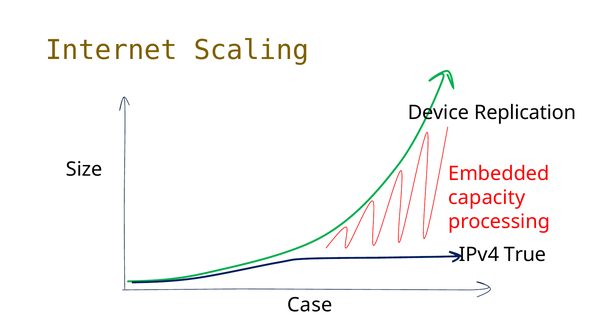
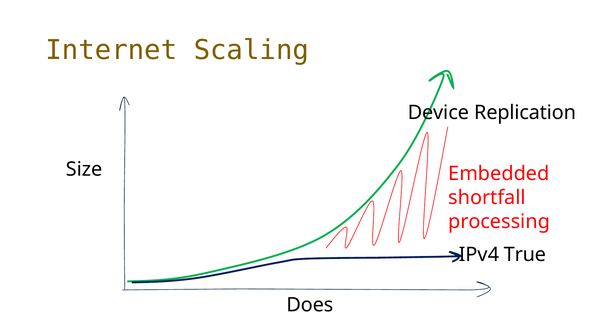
capacity: capacity -> shortfall
Case: Case -> Does
